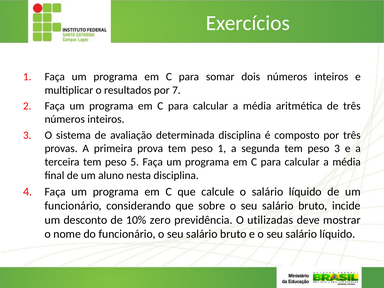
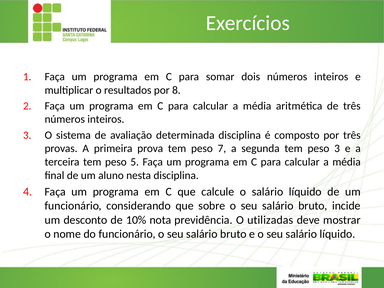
7: 7 -> 8
peso 1: 1 -> 7
zero: zero -> nota
